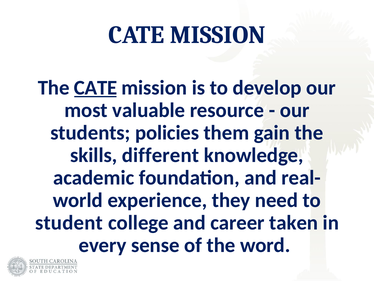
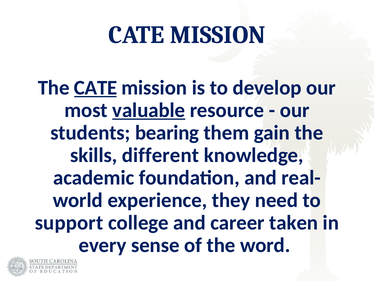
valuable underline: none -> present
policies: policies -> bearing
student: student -> support
